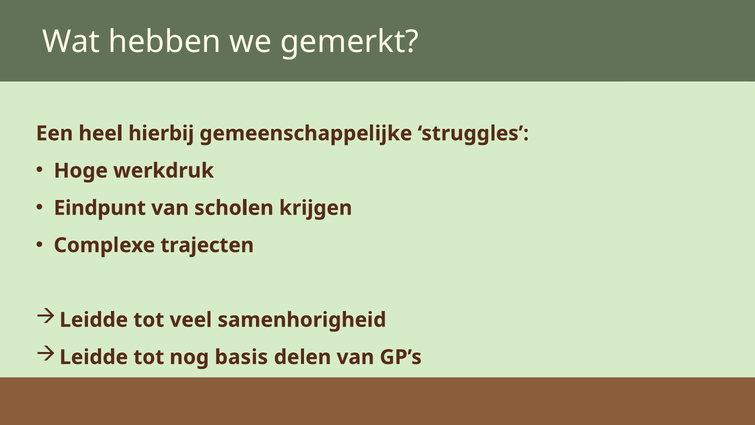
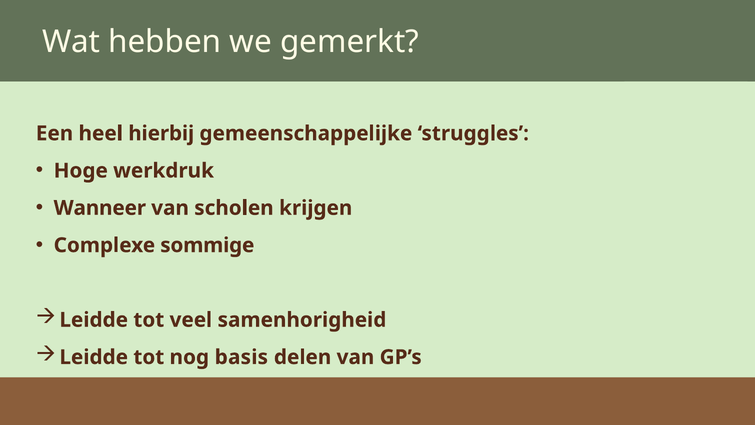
Eindpunt: Eindpunt -> Wanneer
trajecten: trajecten -> sommige
